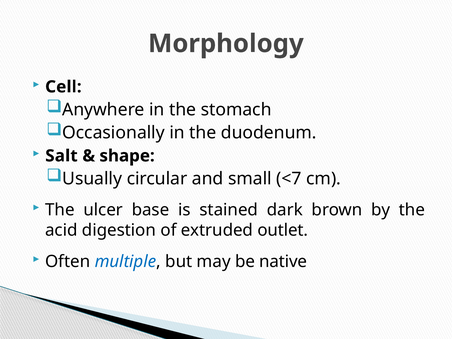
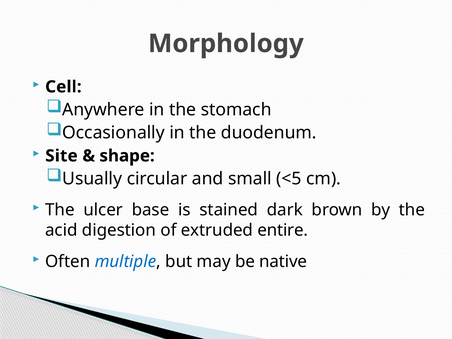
Salt: Salt -> Site
<7: <7 -> <5
outlet: outlet -> entire
